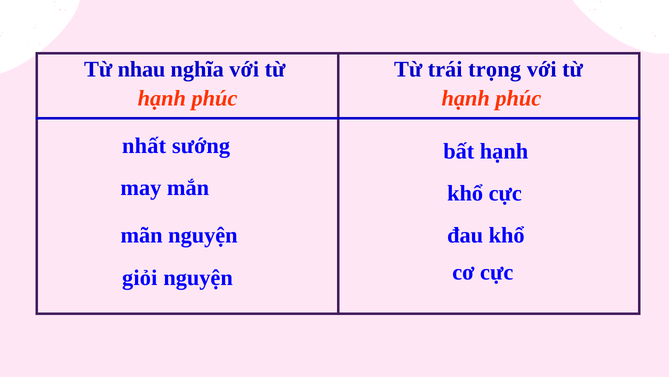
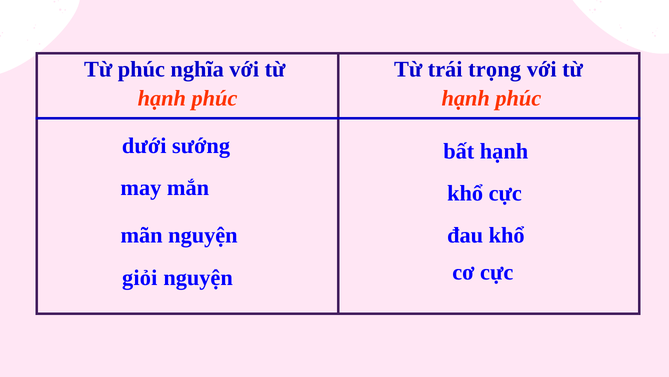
Từ nhau: nhau -> phúc
nhất: nhất -> dưới
